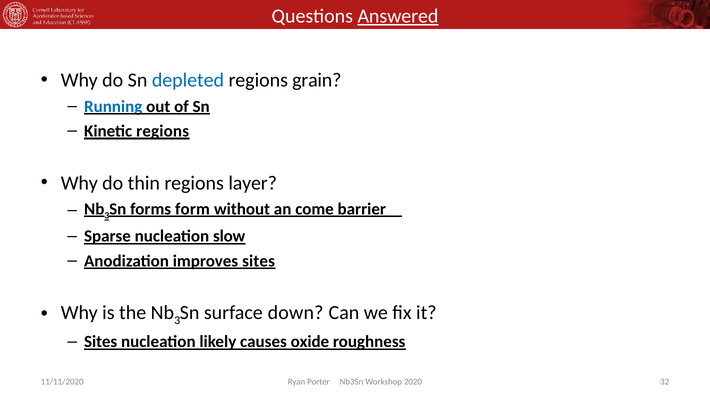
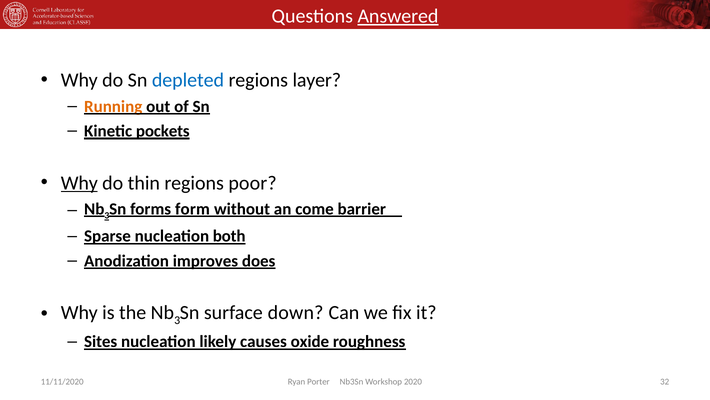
grain: grain -> layer
Running colour: blue -> orange
Kinetic regions: regions -> pockets
Why at (79, 183) underline: none -> present
layer: layer -> poor
slow: slow -> both
improves sites: sites -> does
